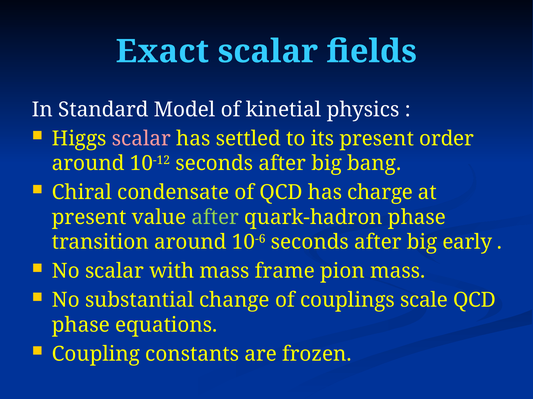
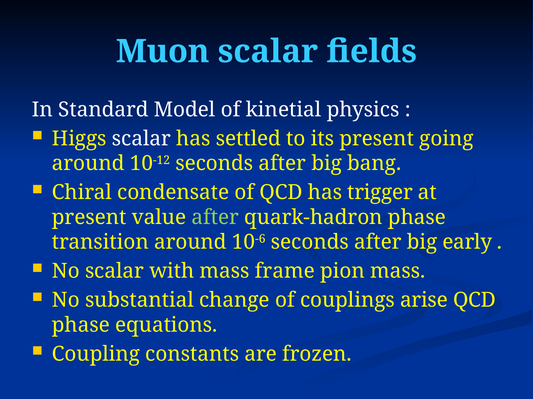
Exact: Exact -> Muon
scalar at (141, 139) colour: pink -> white
order: order -> going
charge: charge -> trigger
scale: scale -> arise
